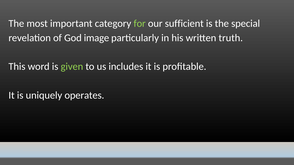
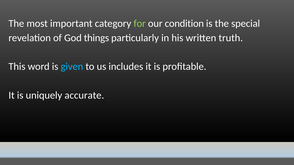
sufficient: sufficient -> condition
image: image -> things
given colour: light green -> light blue
operates: operates -> accurate
